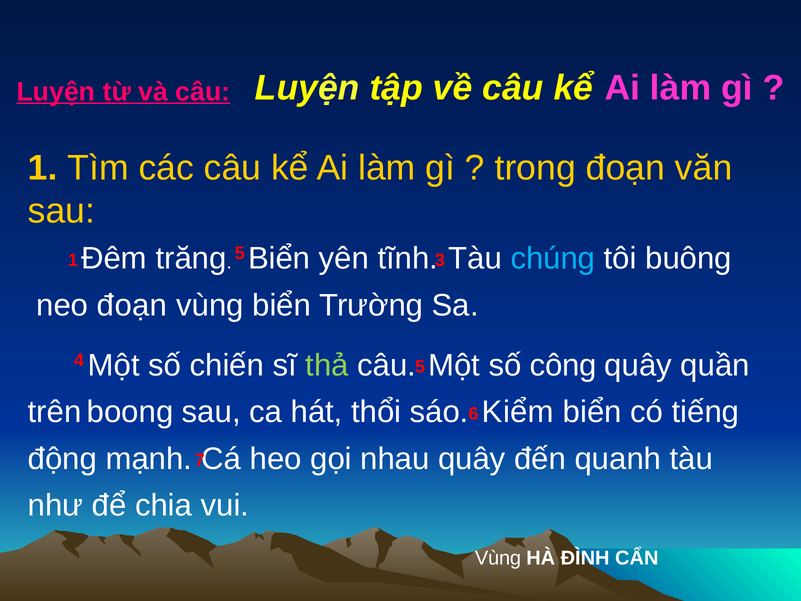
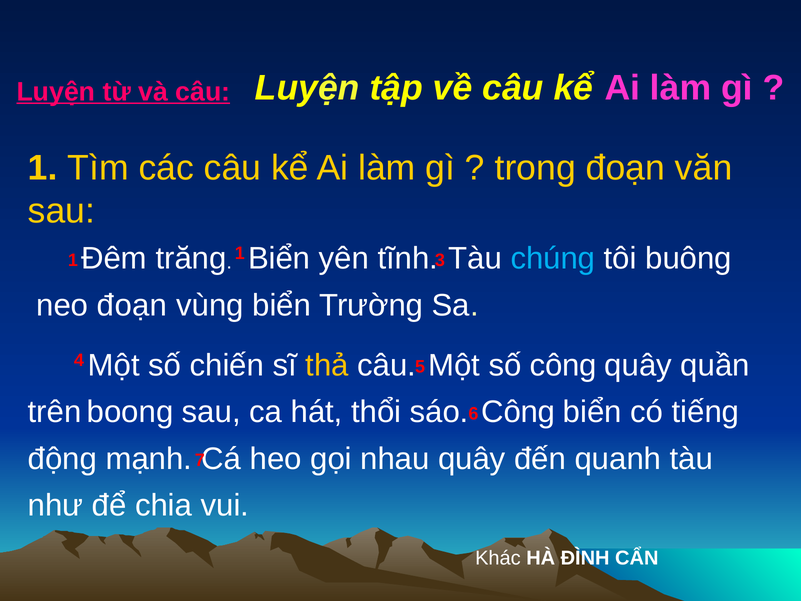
1 5: 5 -> 1
thả colour: light green -> yellow
sáo Kiểm: Kiểm -> Công
Vùng at (498, 558): Vùng -> Khác
